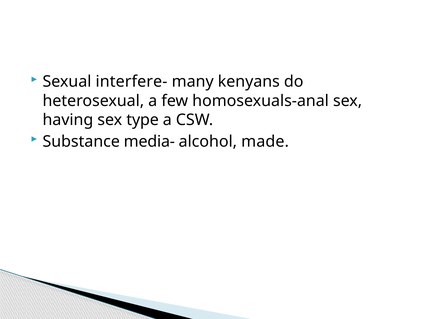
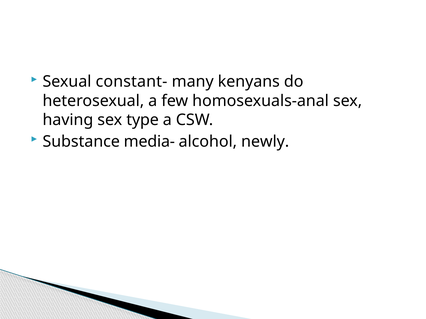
interfere-: interfere- -> constant-
made: made -> newly
